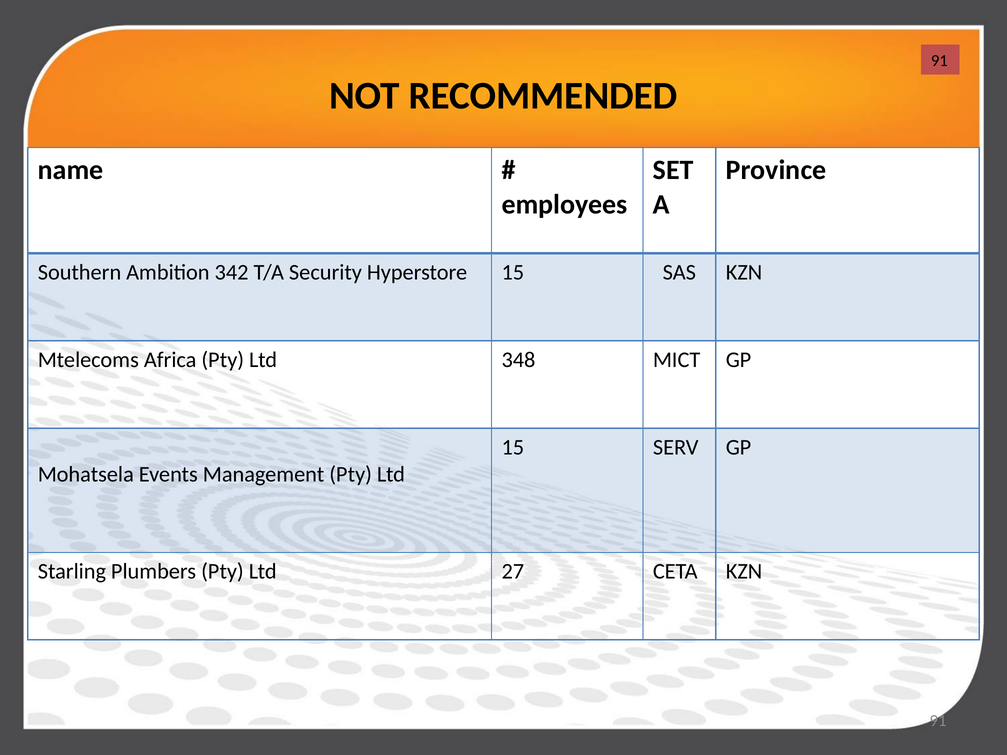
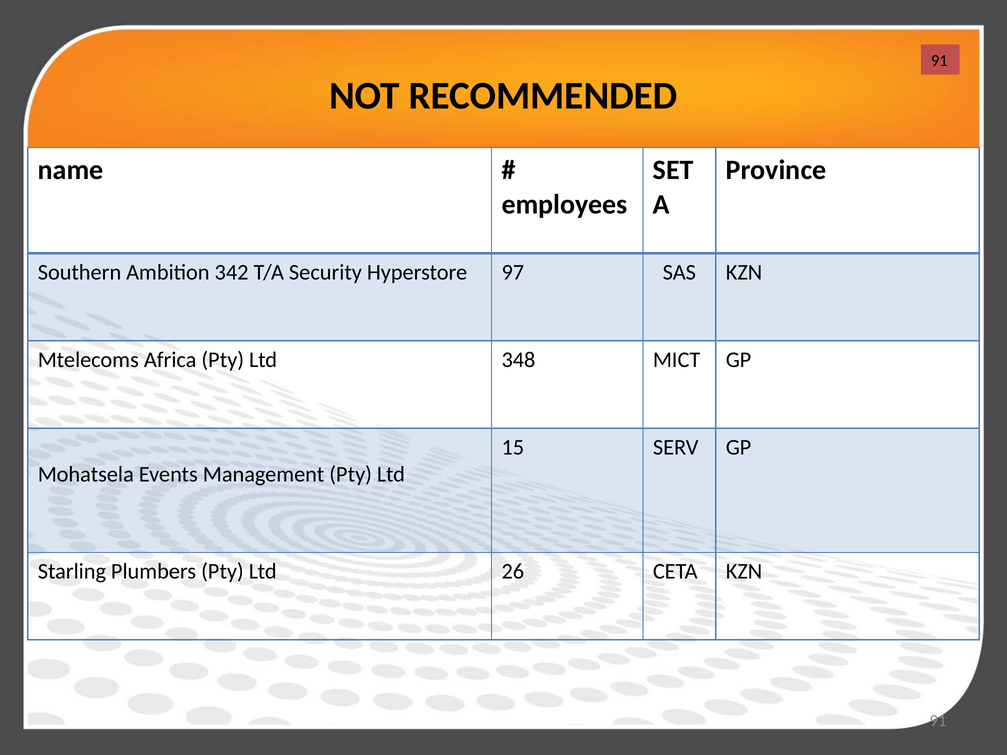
Hyperstore 15: 15 -> 97
27: 27 -> 26
